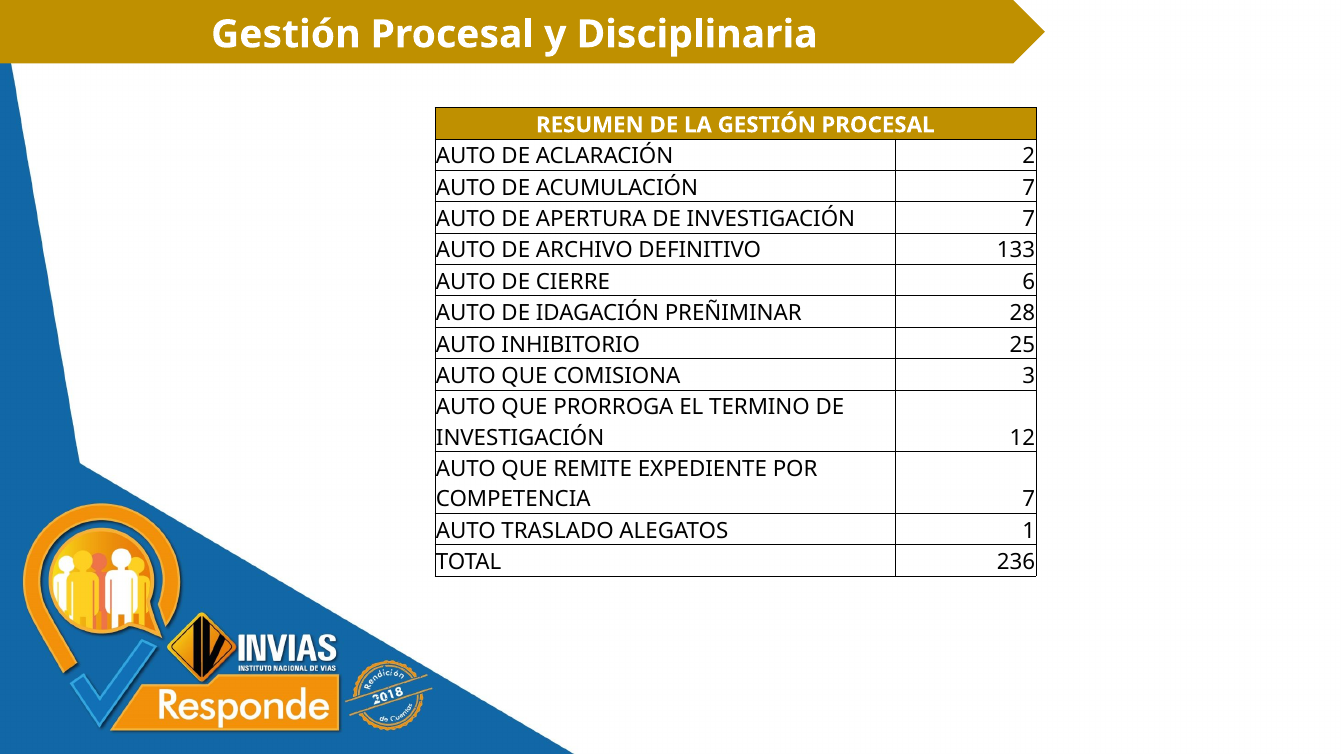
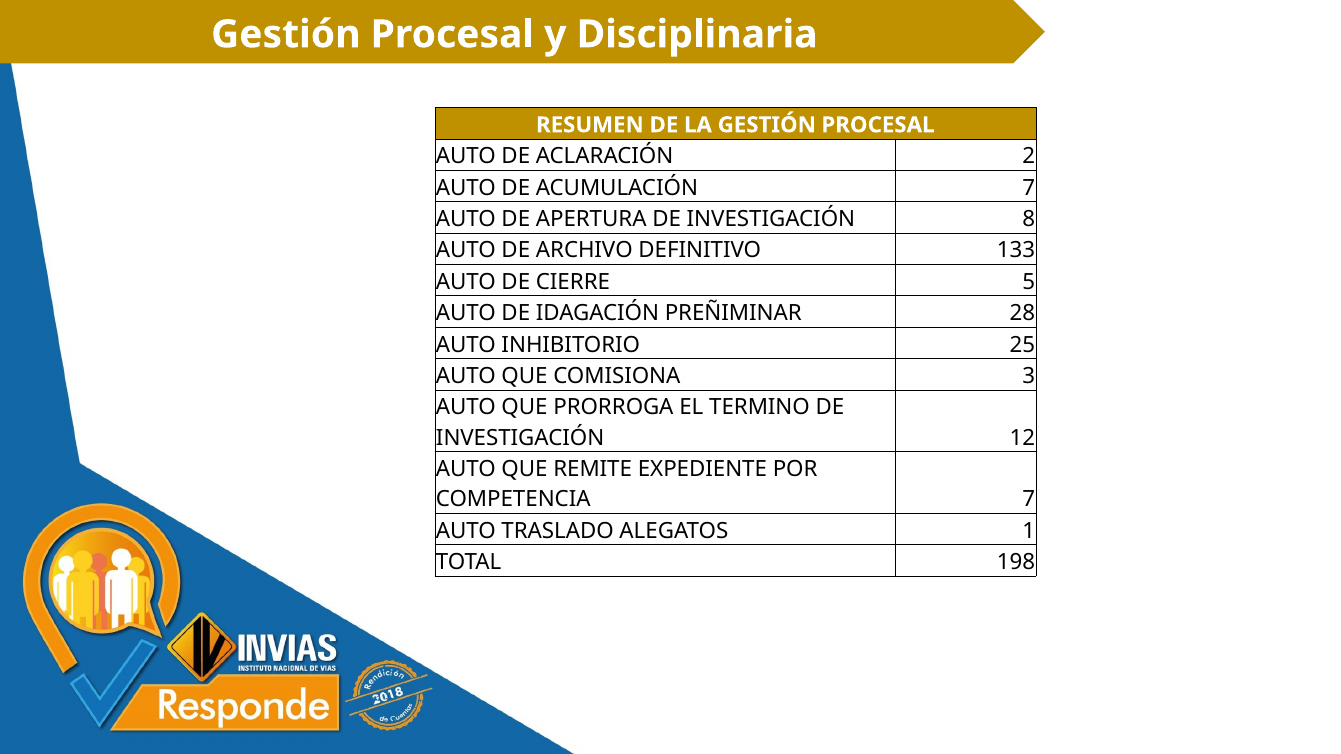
INVESTIGACIÓN 7: 7 -> 8
6: 6 -> 5
236: 236 -> 198
